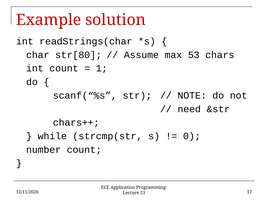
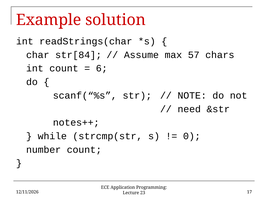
str[80: str[80 -> str[84
53: 53 -> 57
1: 1 -> 6
chars++: chars++ -> notes++
